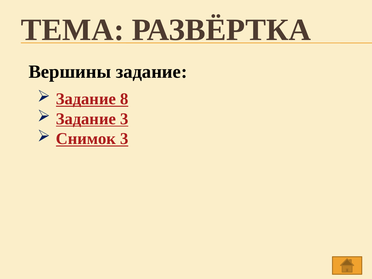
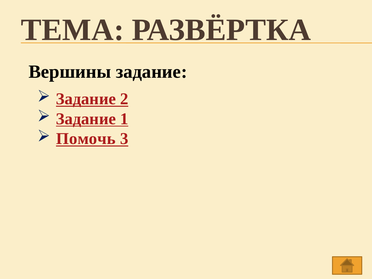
8: 8 -> 2
Задание 3: 3 -> 1
Снимок: Снимок -> Помочь
